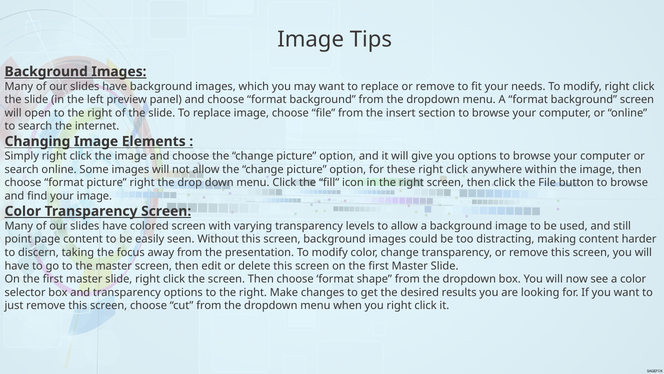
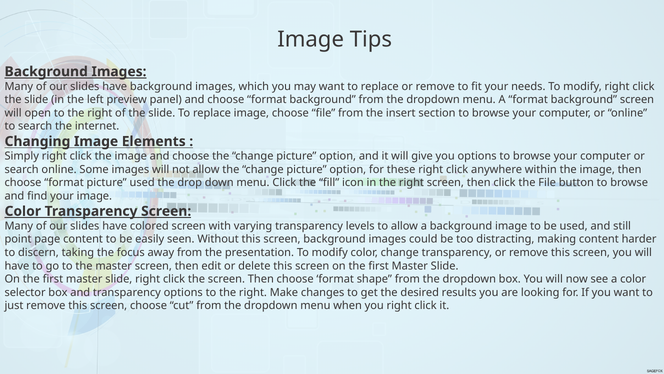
picture right: right -> used
